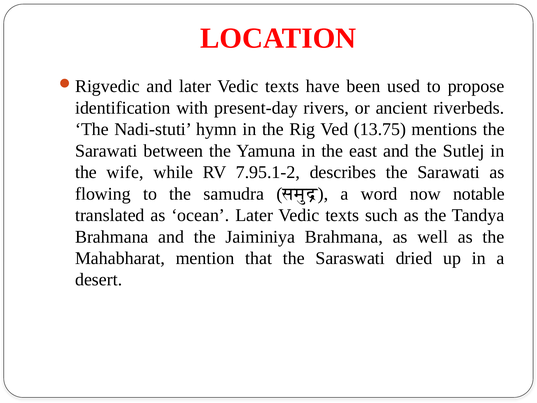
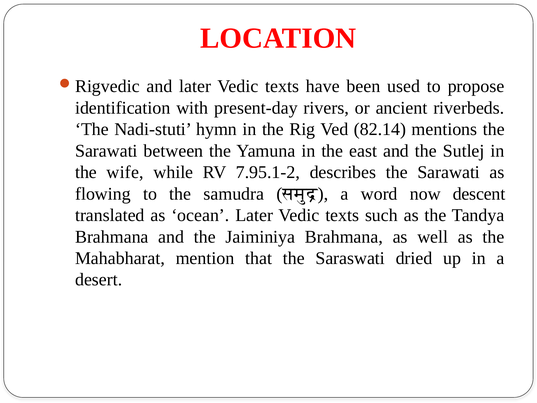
13.75: 13.75 -> 82.14
notable: notable -> descent
